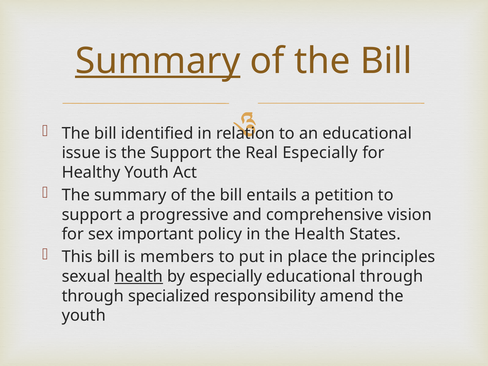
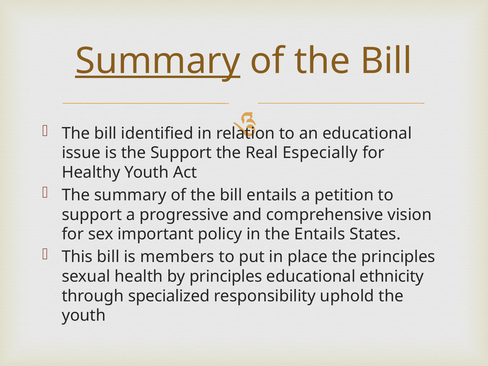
the Health: Health -> Entails
health at (139, 276) underline: present -> none
by especially: especially -> principles
educational through: through -> ethnicity
amend: amend -> uphold
